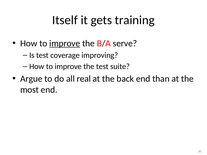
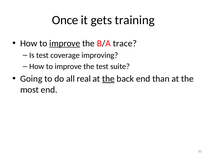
Itself: Itself -> Once
serve: serve -> trace
Argue: Argue -> Going
the at (108, 79) underline: none -> present
